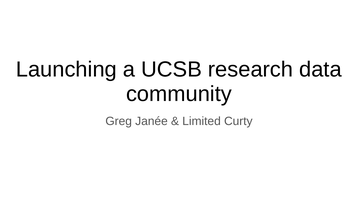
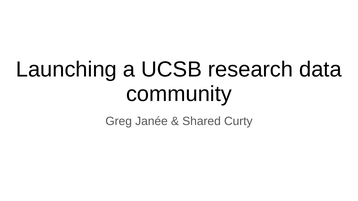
Limited: Limited -> Shared
